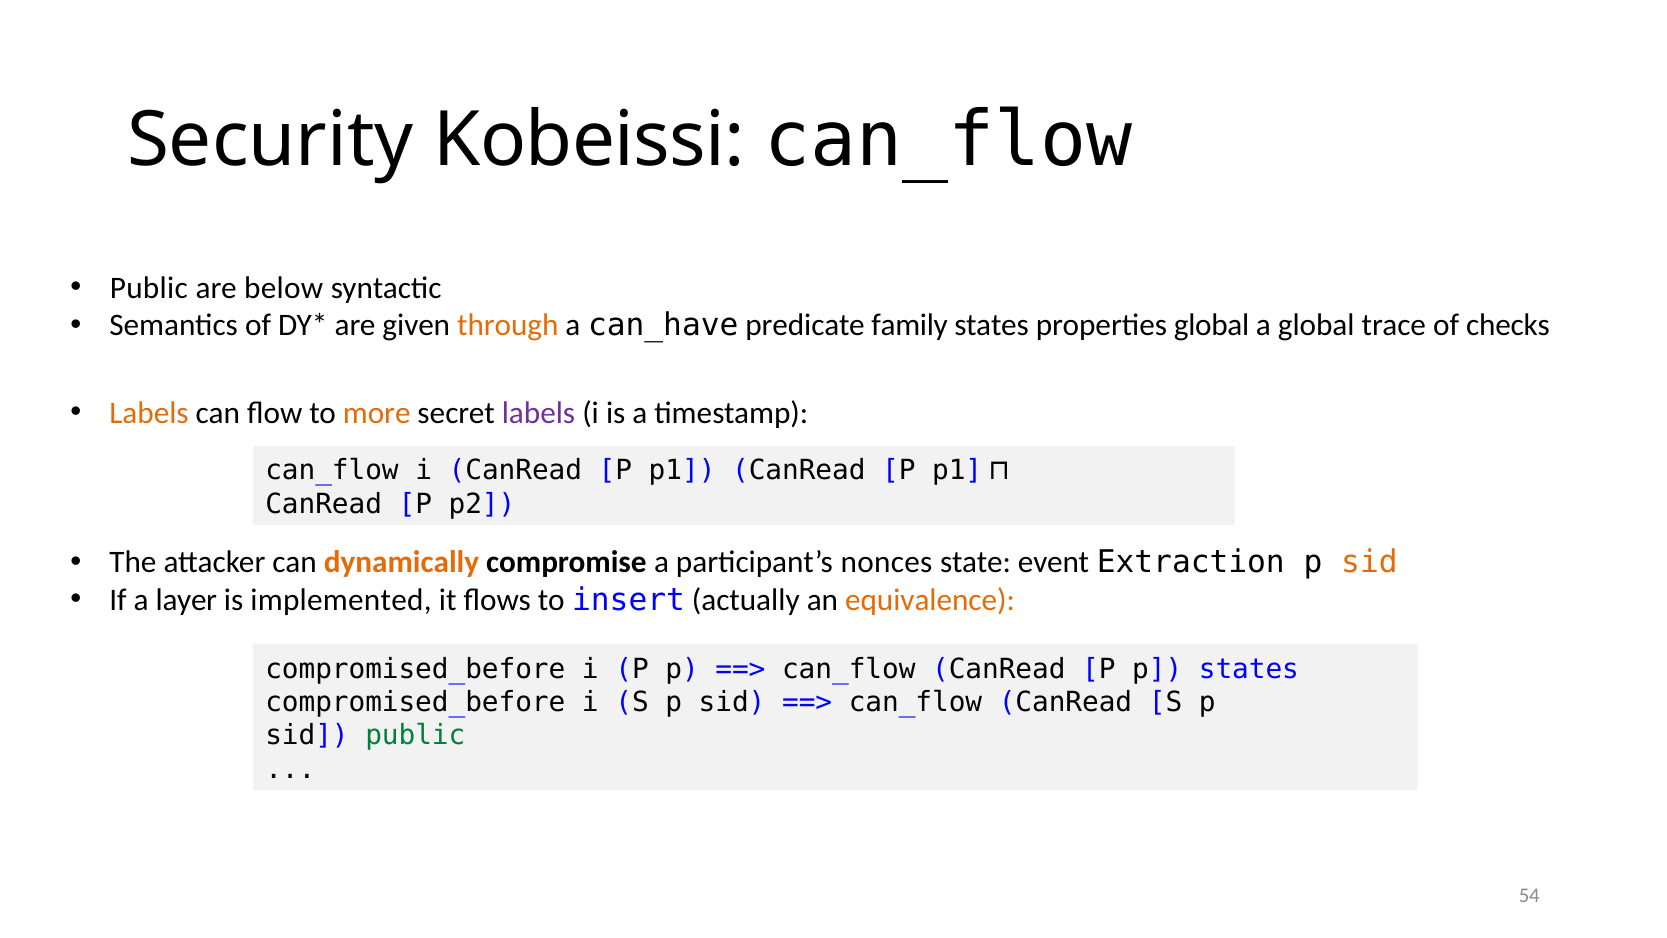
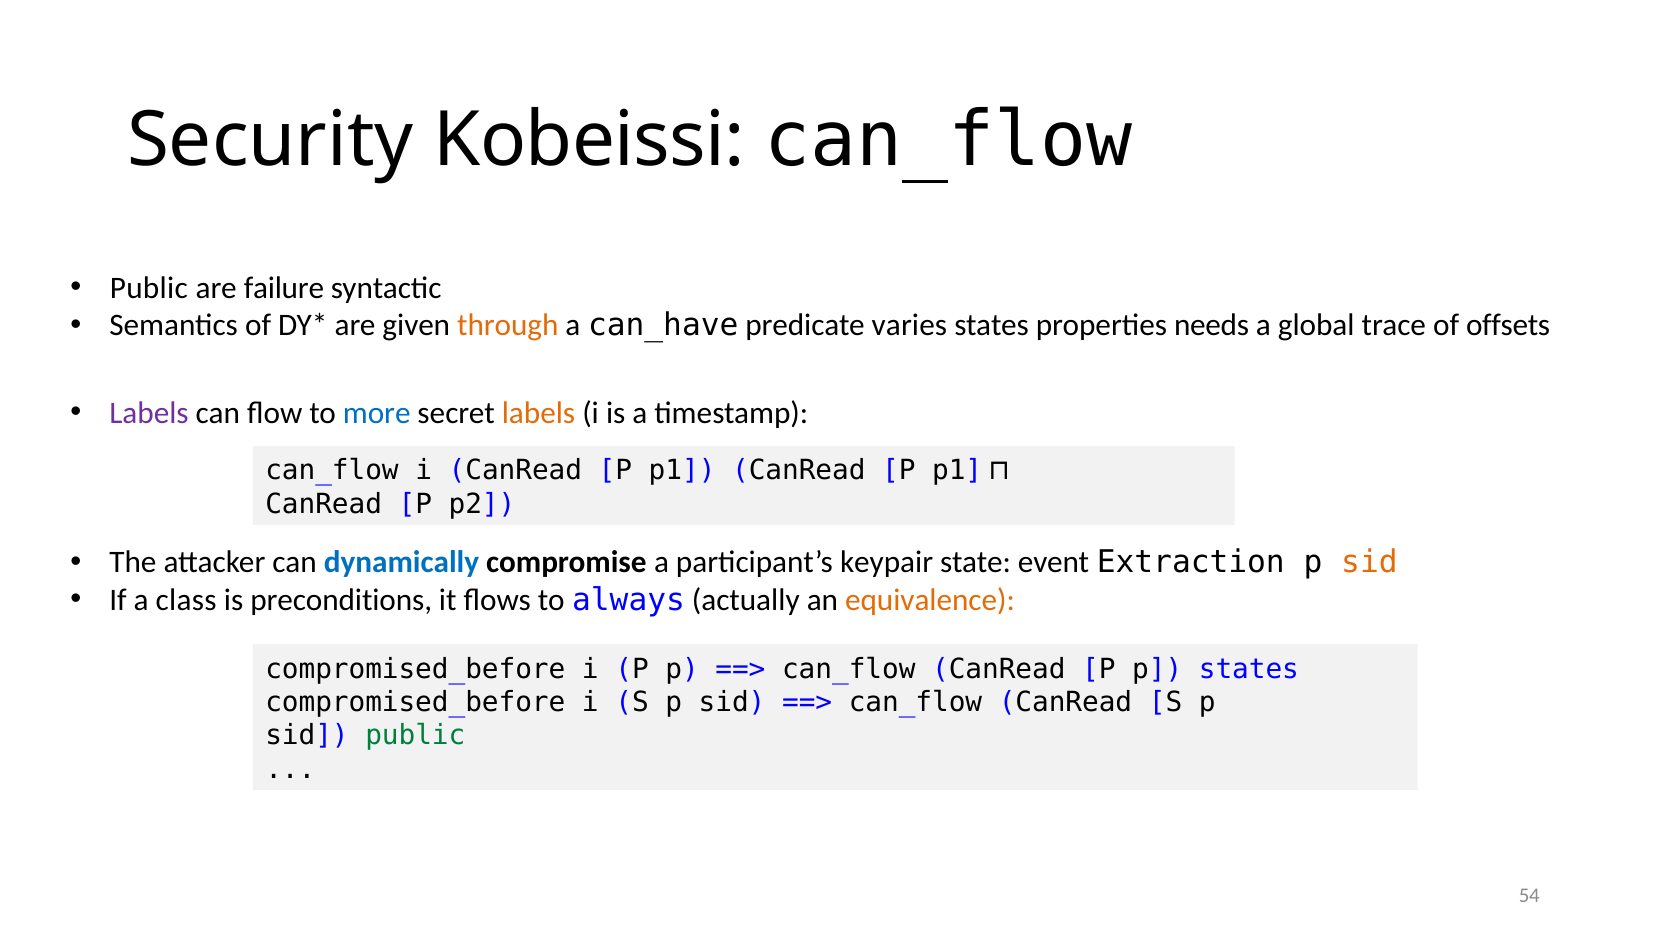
below: below -> failure
family: family -> varies
properties global: global -> needs
checks: checks -> offsets
Labels at (149, 413) colour: orange -> purple
more colour: orange -> blue
labels at (539, 413) colour: purple -> orange
dynamically colour: orange -> blue
nonces: nonces -> keypair
layer: layer -> class
implemented: implemented -> preconditions
insert: insert -> always
